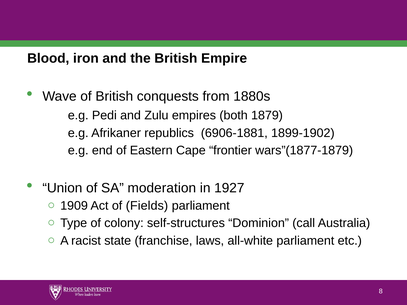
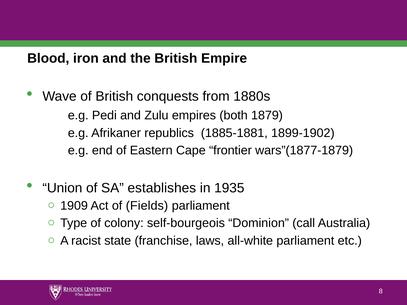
6906-1881: 6906-1881 -> 1885-1881
moderation: moderation -> establishes
1927: 1927 -> 1935
self-structures: self-structures -> self-bourgeois
